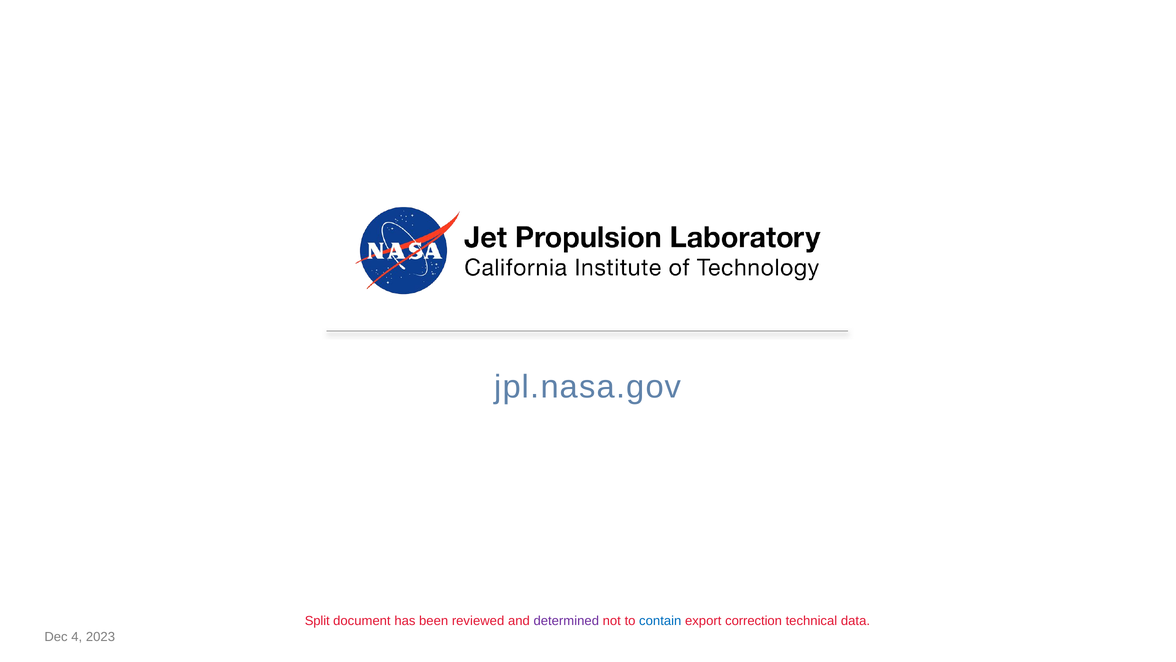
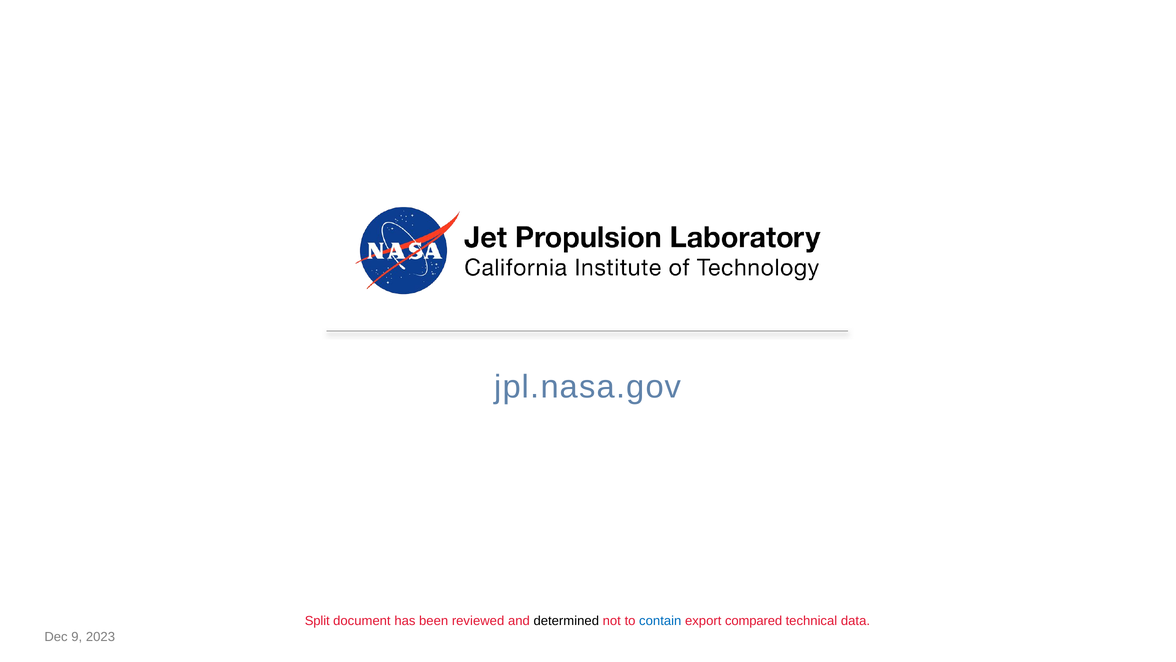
determined colour: purple -> black
correction: correction -> compared
4: 4 -> 9
